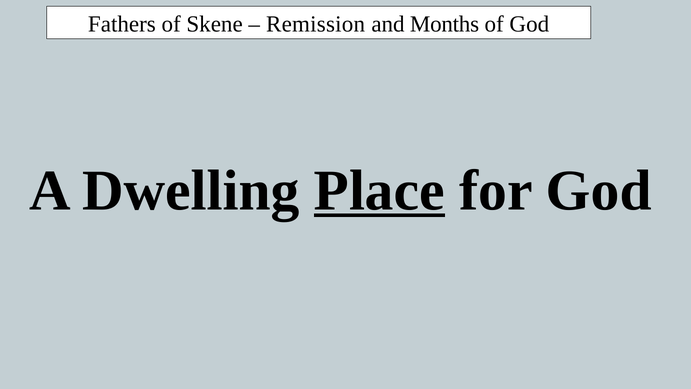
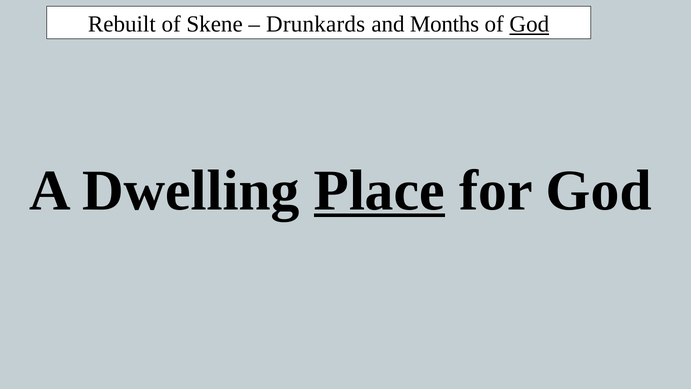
Fathers: Fathers -> Rebuilt
Remission: Remission -> Drunkards
God at (529, 24) underline: none -> present
